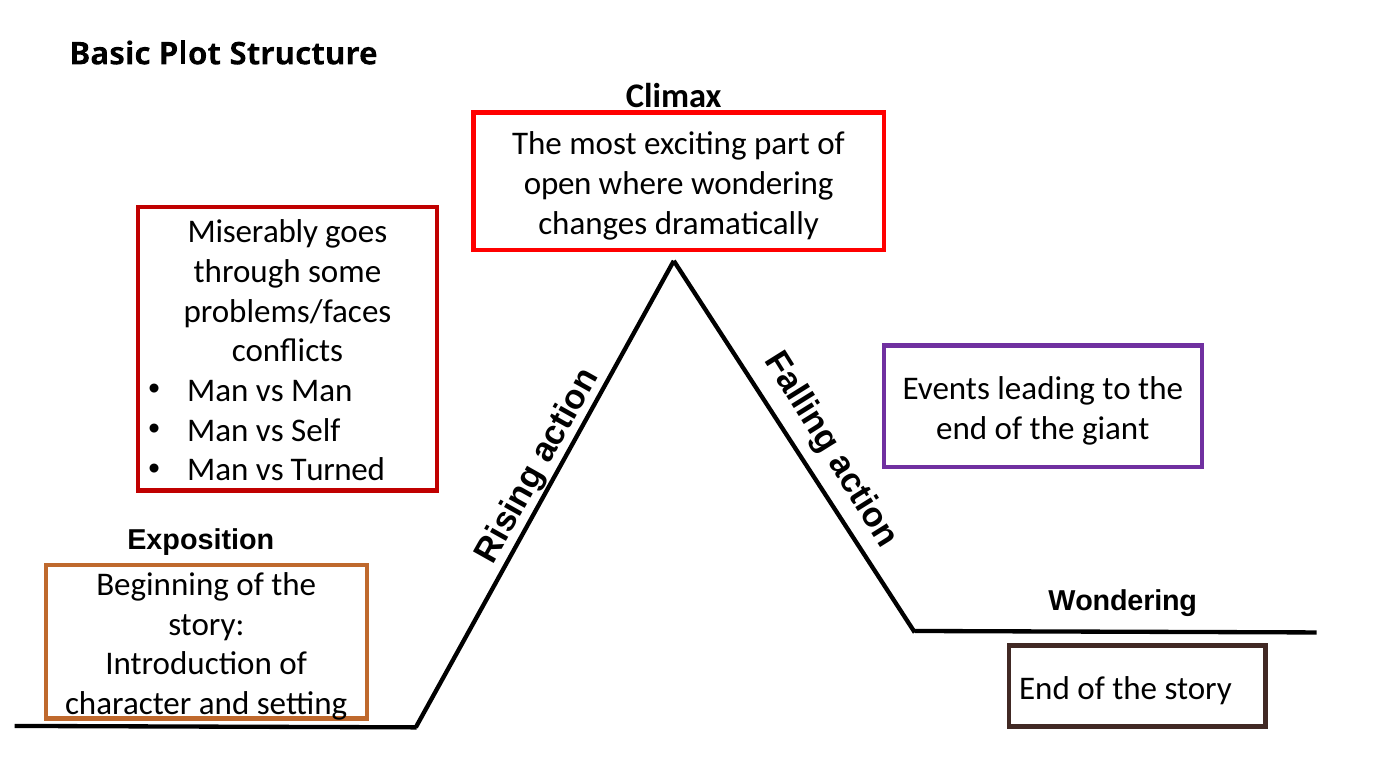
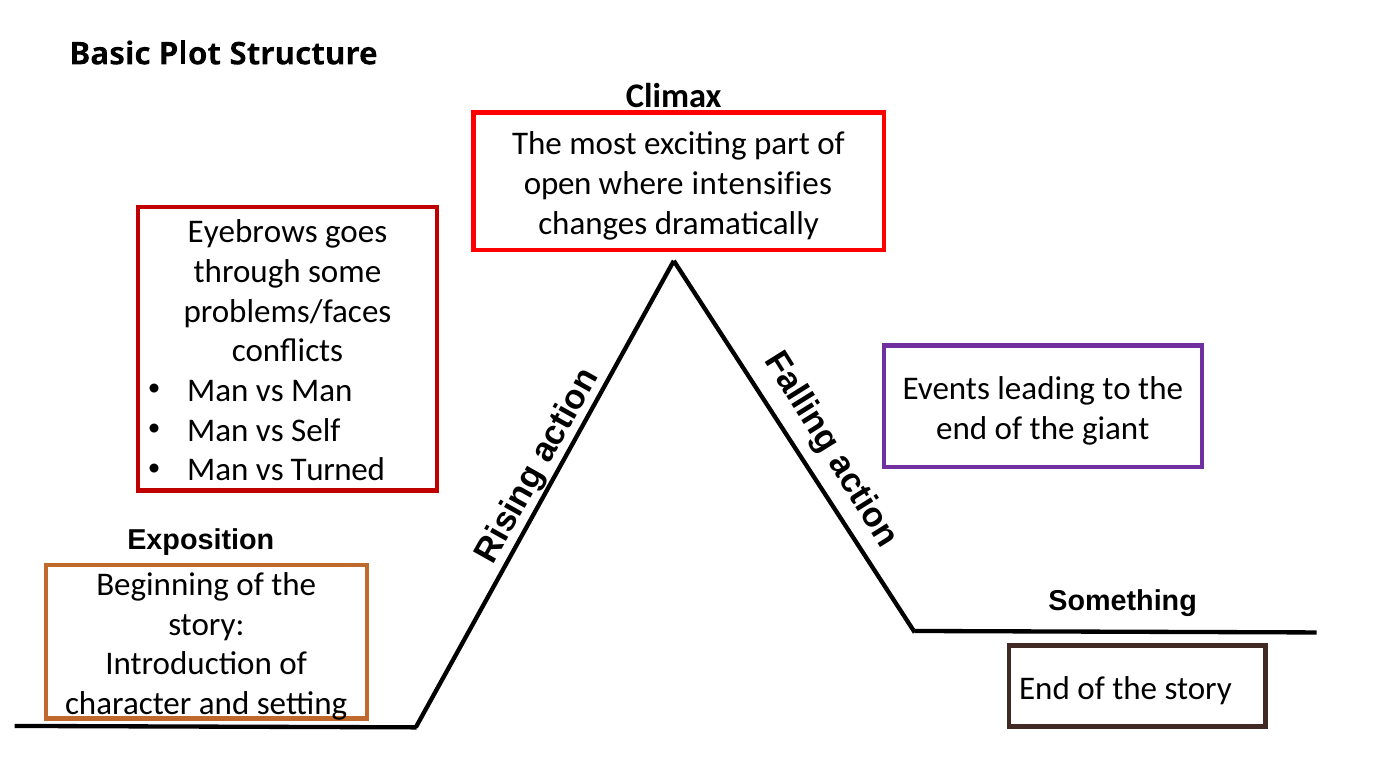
where wondering: wondering -> intensifies
Miserably: Miserably -> Eyebrows
Wondering at (1123, 601): Wondering -> Something
